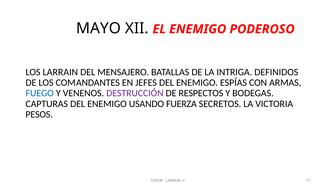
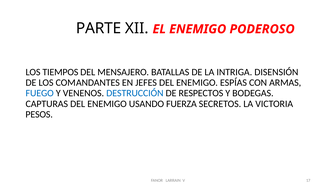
MAYO: MAYO -> PARTE
LOS LARRAIN: LARRAIN -> TIEMPOS
DEFINIDOS: DEFINIDOS -> DISENSIÓN
DESTRUCCIÓN colour: purple -> blue
